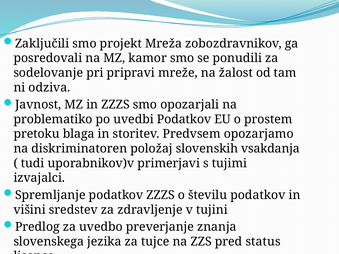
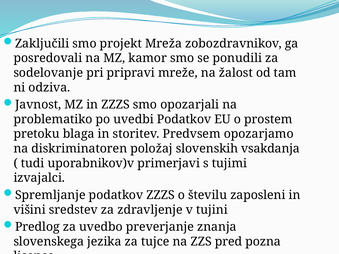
številu podatkov: podatkov -> zaposleni
status: status -> pozna
